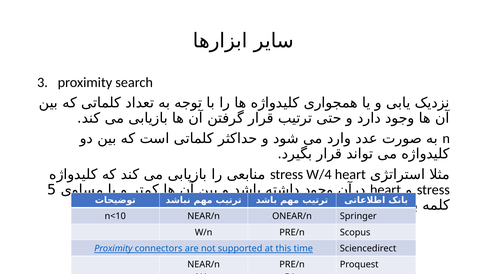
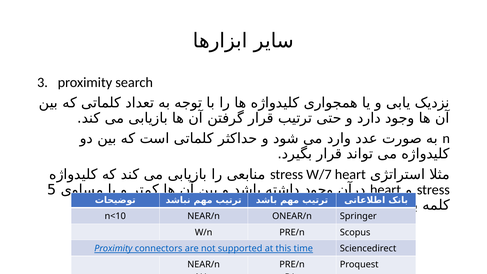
W/4: W/4 -> W/7
